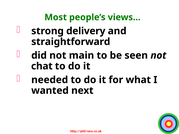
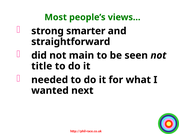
delivery: delivery -> smarter
chat: chat -> title
